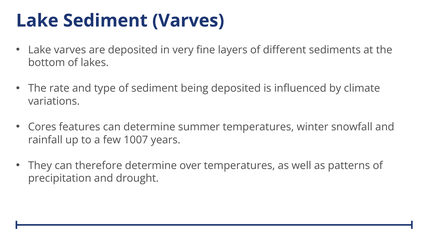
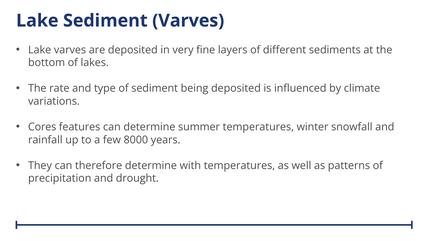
1007: 1007 -> 8000
over: over -> with
